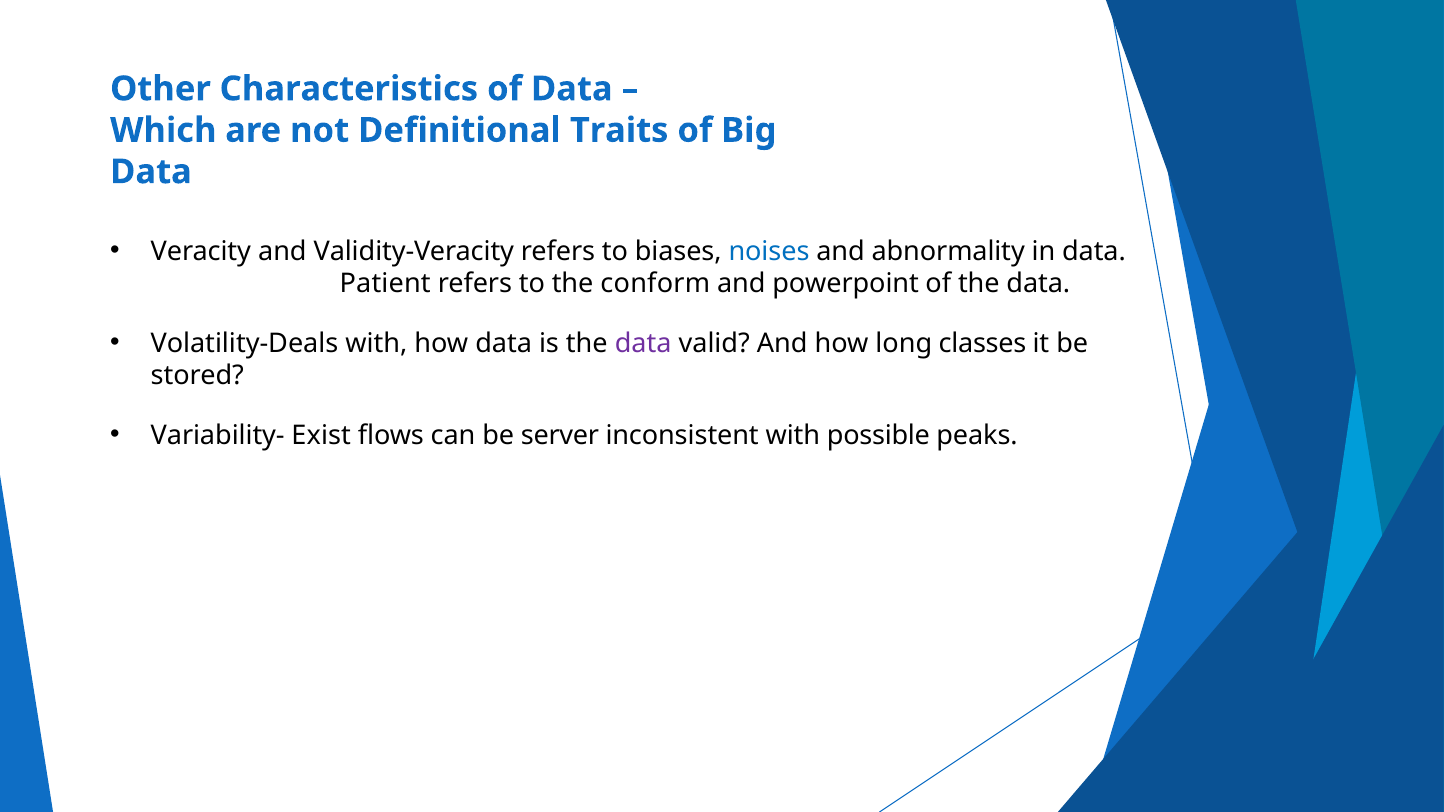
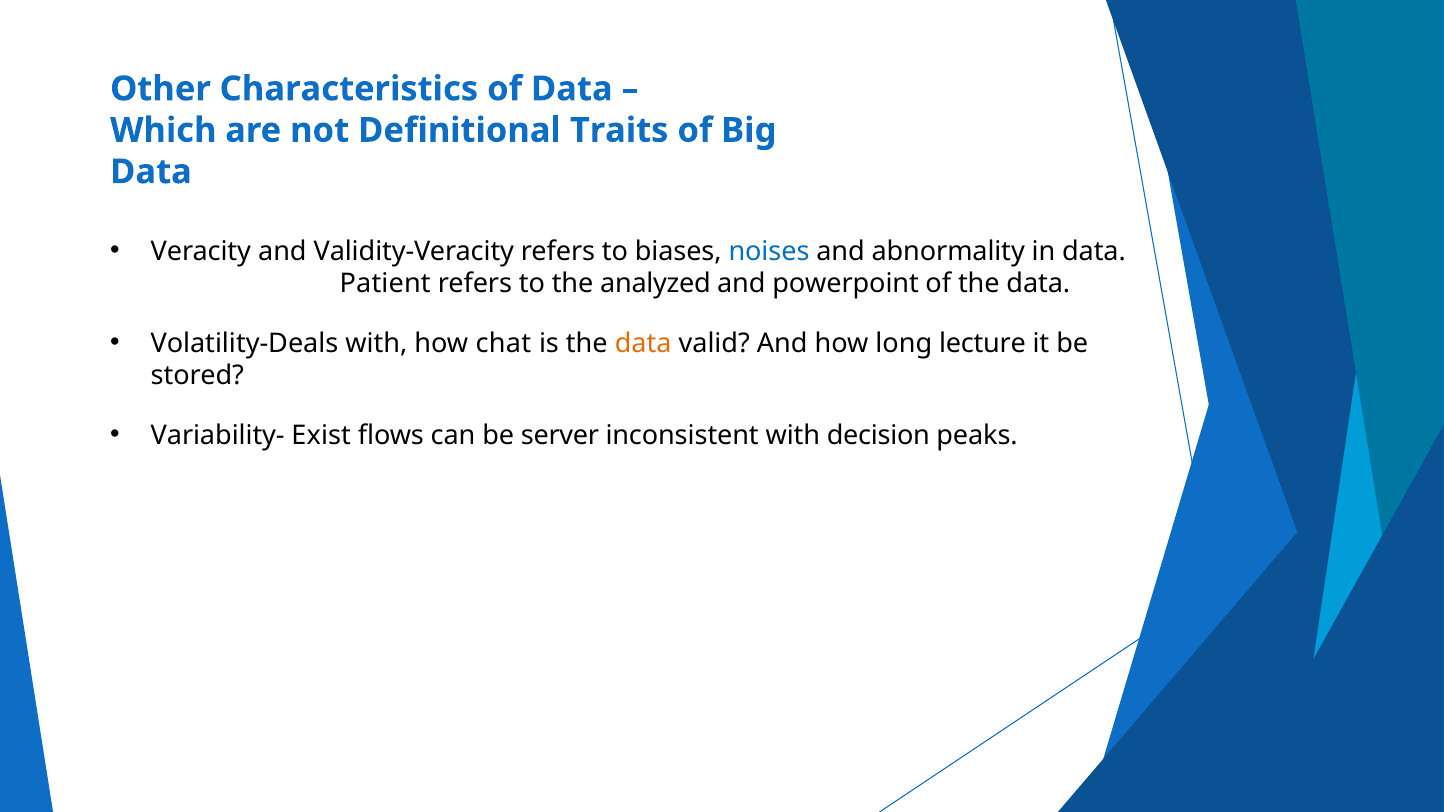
conform: conform -> analyzed
how data: data -> chat
data at (643, 343) colour: purple -> orange
classes: classes -> lecture
possible: possible -> decision
